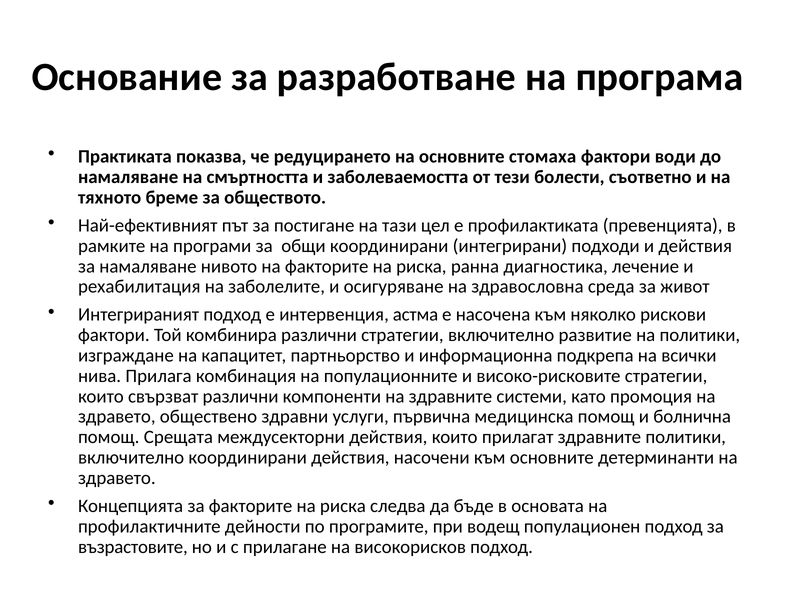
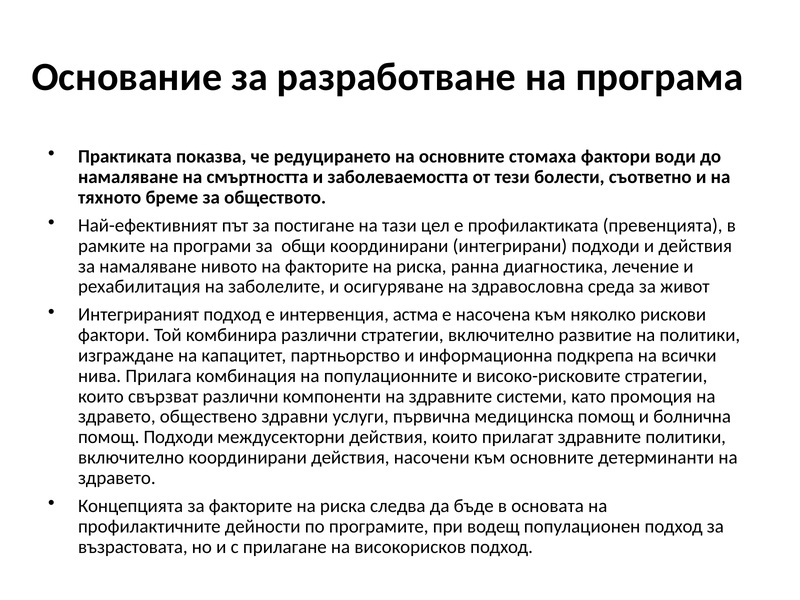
помощ Срещата: Срещата -> Подходи
възрастовите: възрастовите -> възрастовата
